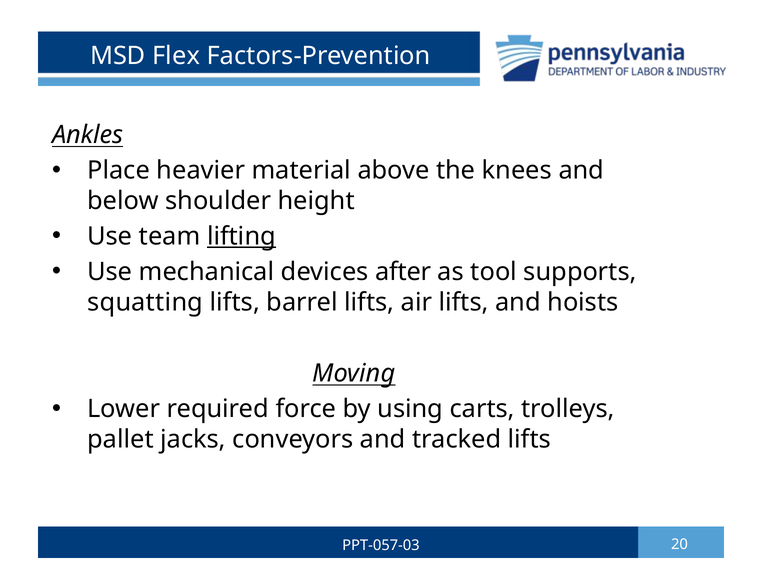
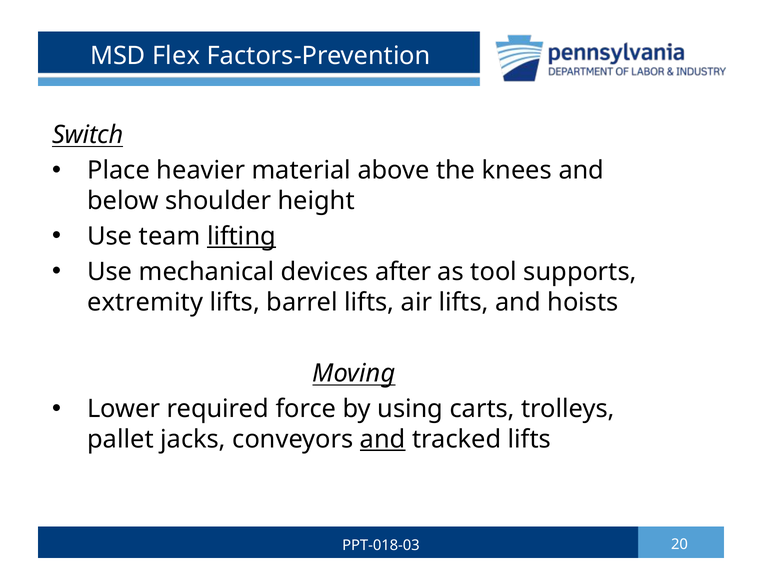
Ankles: Ankles -> Switch
squatting: squatting -> extremity
and at (383, 440) underline: none -> present
PPT-057-03: PPT-057-03 -> PPT-018-03
